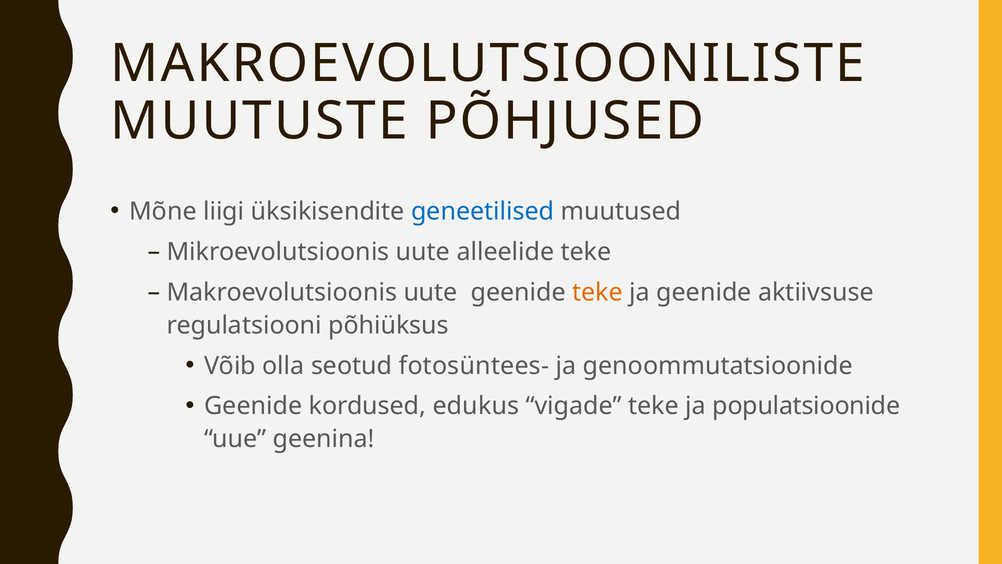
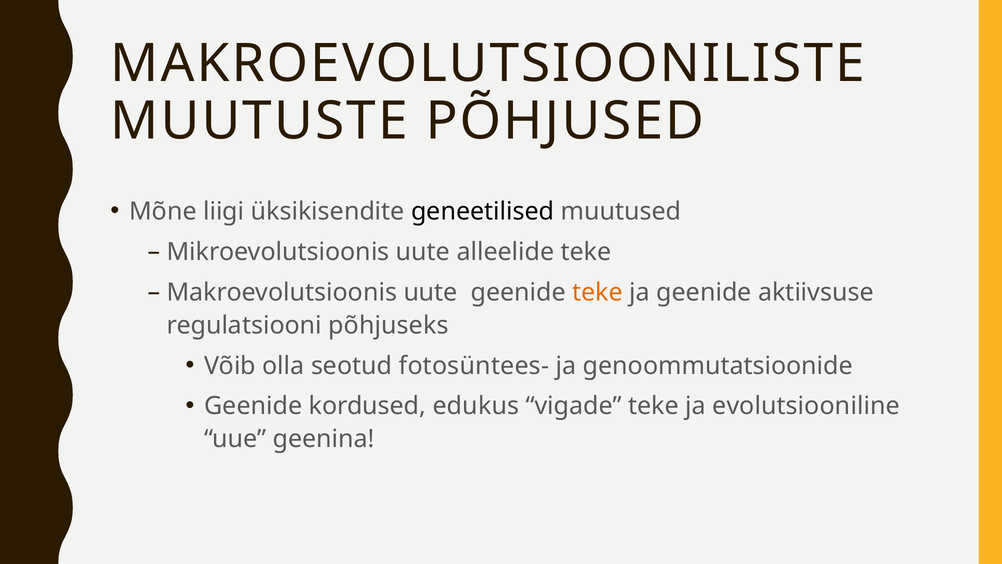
geneetilised colour: blue -> black
põhiüksus: põhiüksus -> põhjuseks
populatsioonide: populatsioonide -> evolutsiooniline
